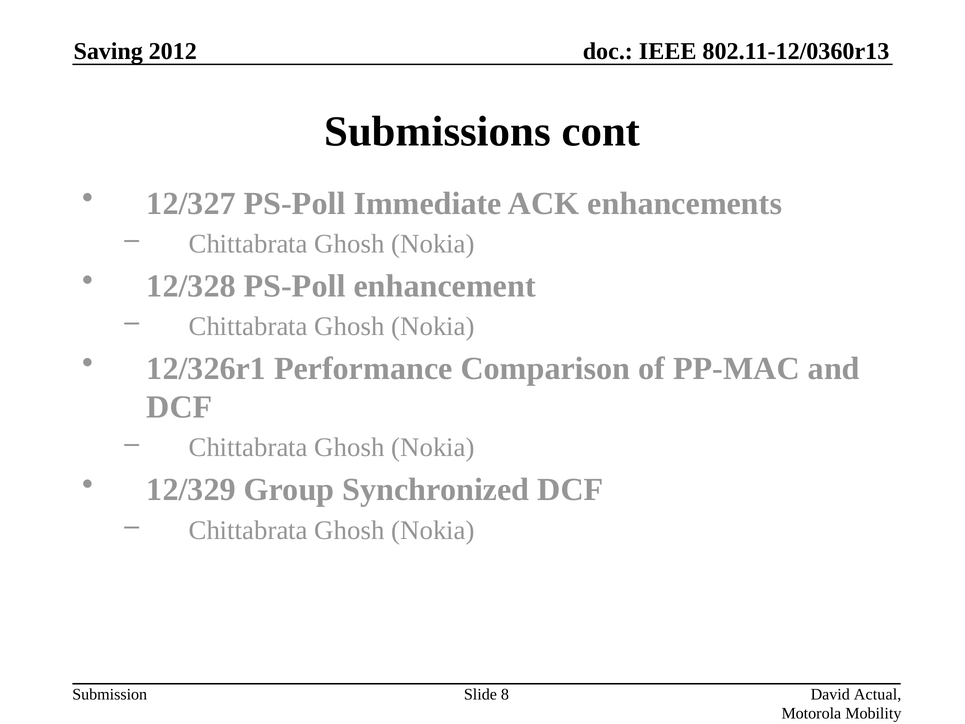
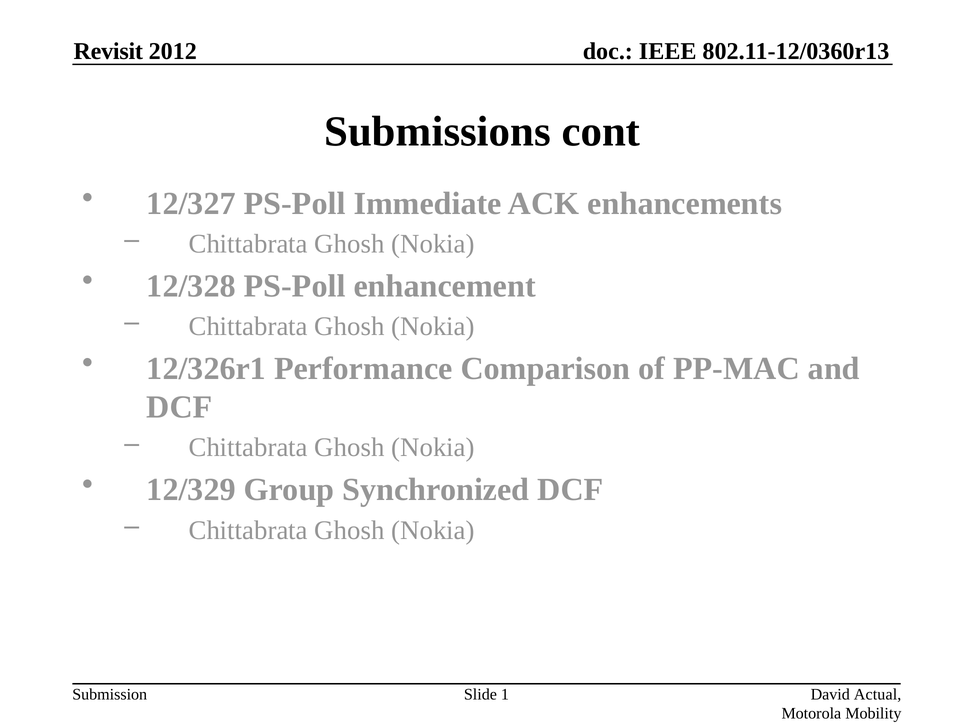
Saving: Saving -> Revisit
8: 8 -> 1
